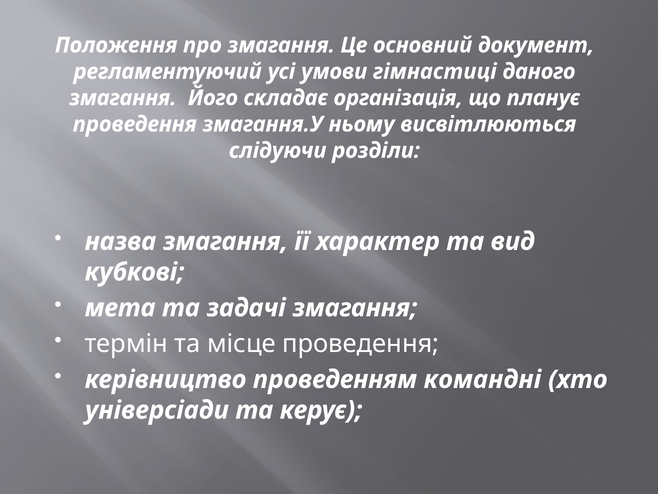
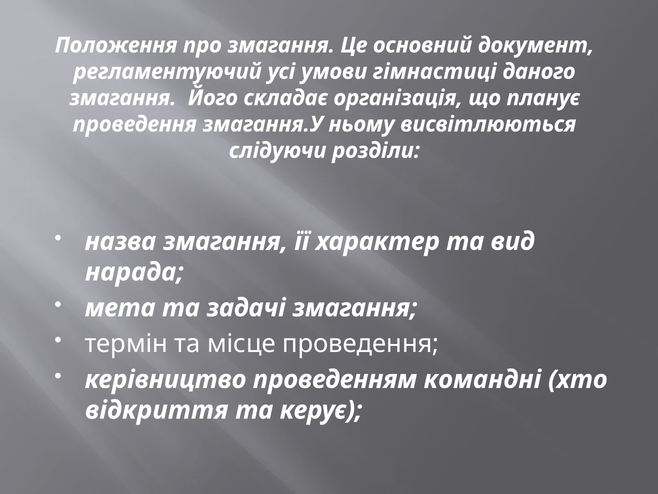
кубкові: кубкові -> нарада
універсіади: універсіади -> відкриття
